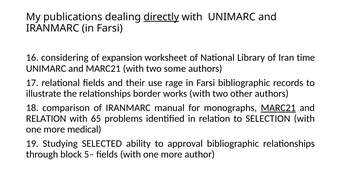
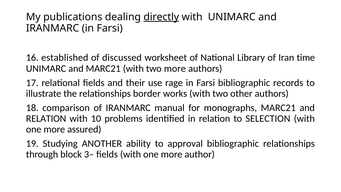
considering: considering -> established
expansion: expansion -> discussed
two some: some -> more
MARC21 at (278, 108) underline: present -> none
65: 65 -> 10
medical: medical -> assured
SELECTED: SELECTED -> ANOTHER
5–: 5– -> 3–
